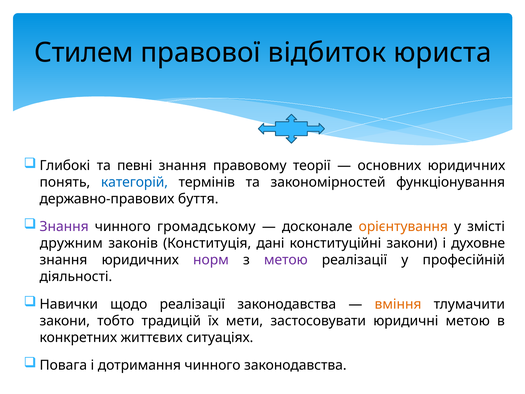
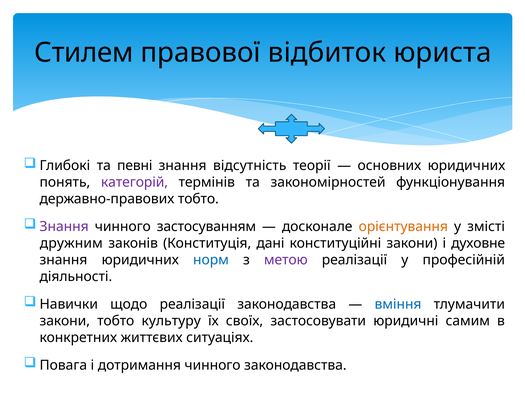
правовому: правовому -> відсутність
категорій colour: blue -> purple
державно-правових буття: буття -> тобто
громадському: громадському -> застосуванням
норм colour: purple -> blue
вміння colour: orange -> blue
традицій: традицій -> культуру
мети: мети -> своїх
юридичні метою: метою -> самим
